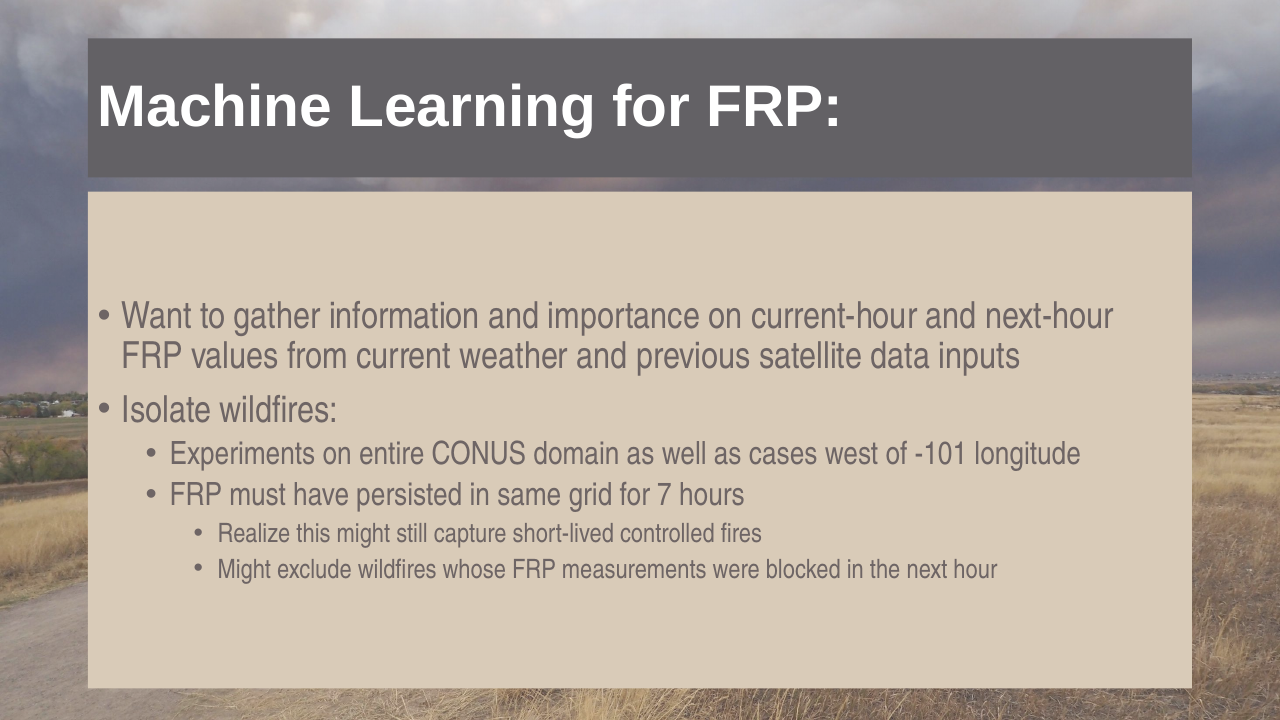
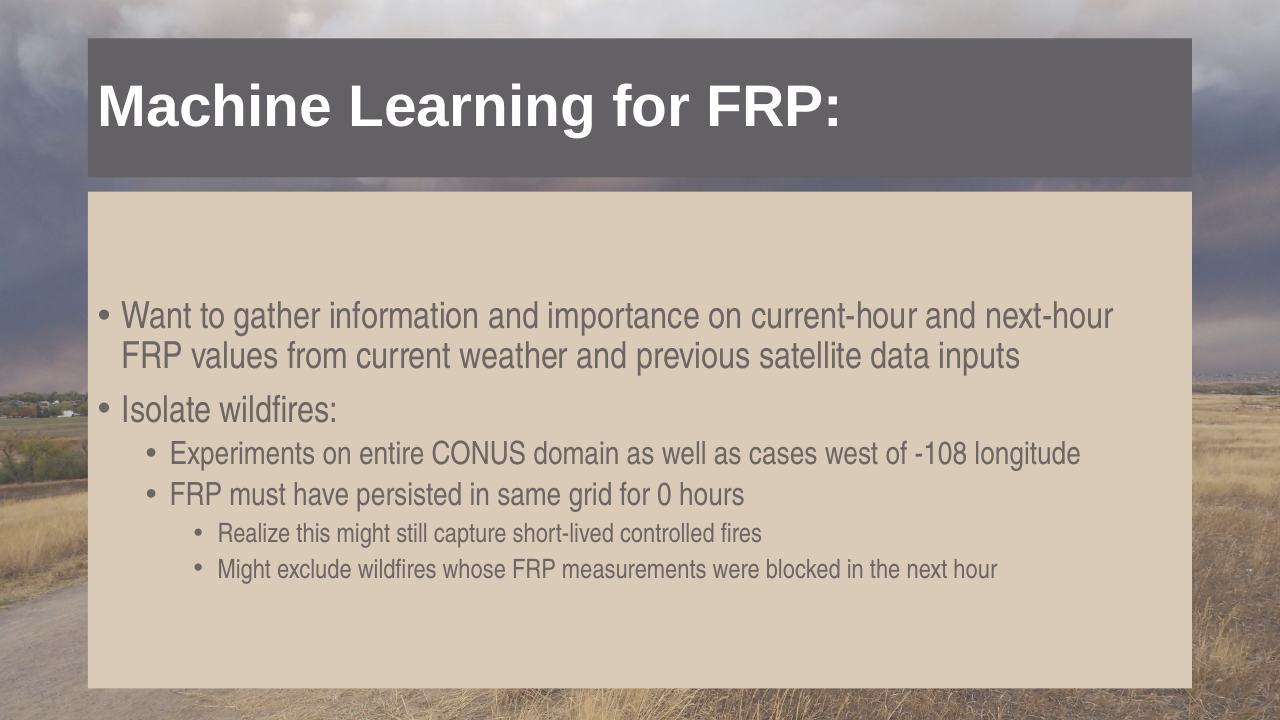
-101: -101 -> -108
7: 7 -> 0
